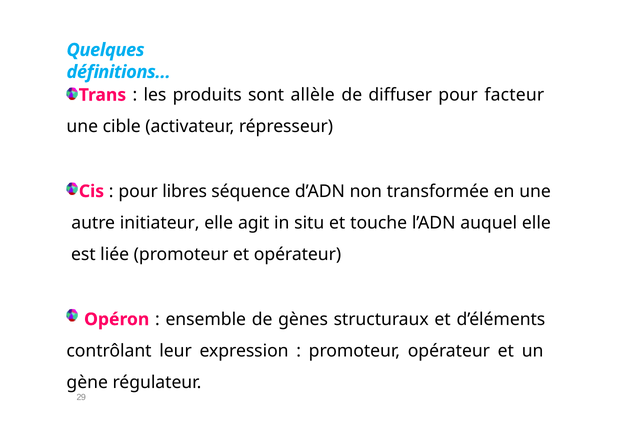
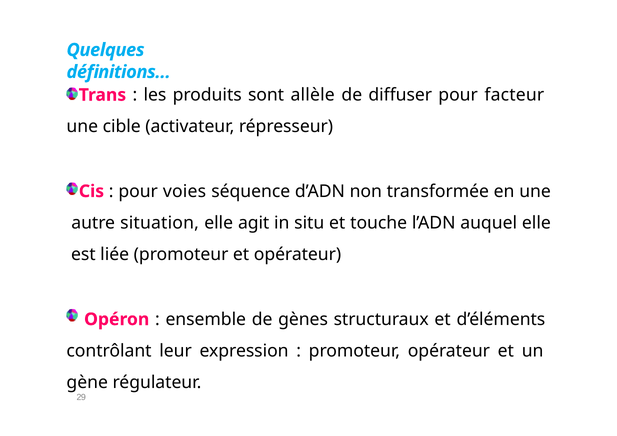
libres: libres -> voies
initiateur: initiateur -> situation
